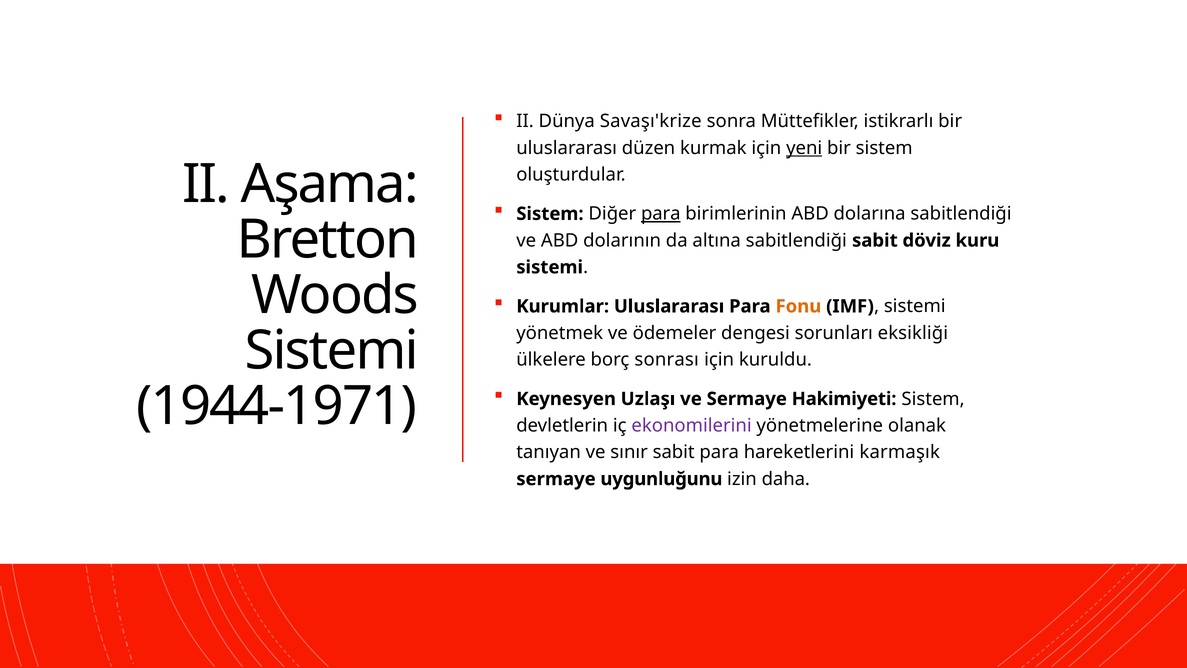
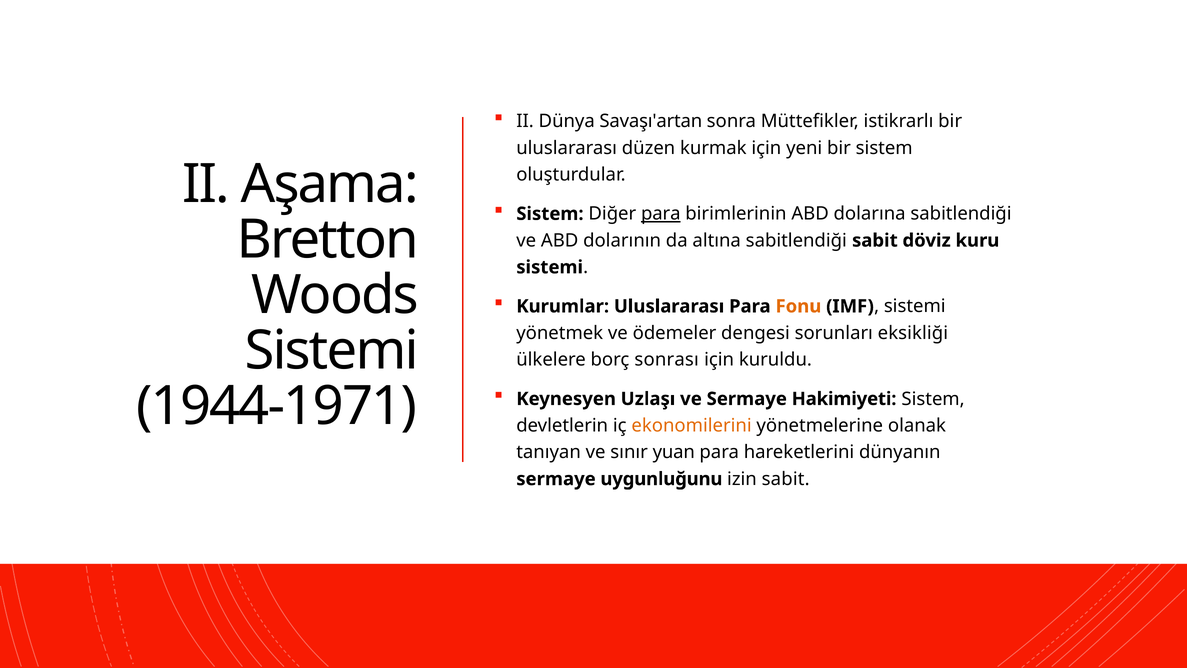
Savaşı'krize: Savaşı'krize -> Savaşı'artan
yeni underline: present -> none
ekonomilerini colour: purple -> orange
sınır sabit: sabit -> yuan
karmaşık: karmaşık -> dünyanın
izin daha: daha -> sabit
